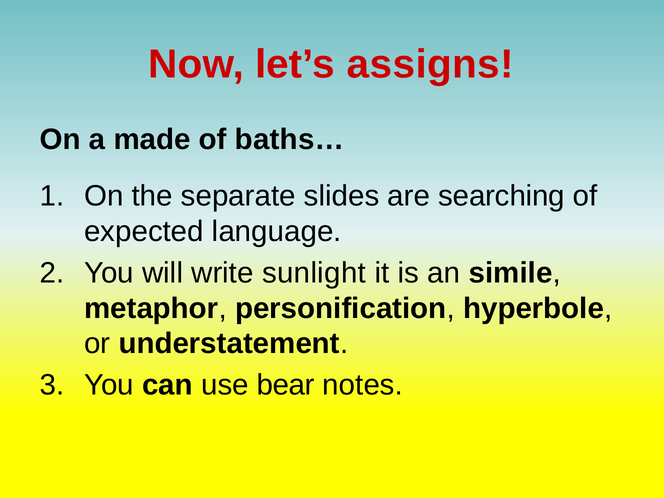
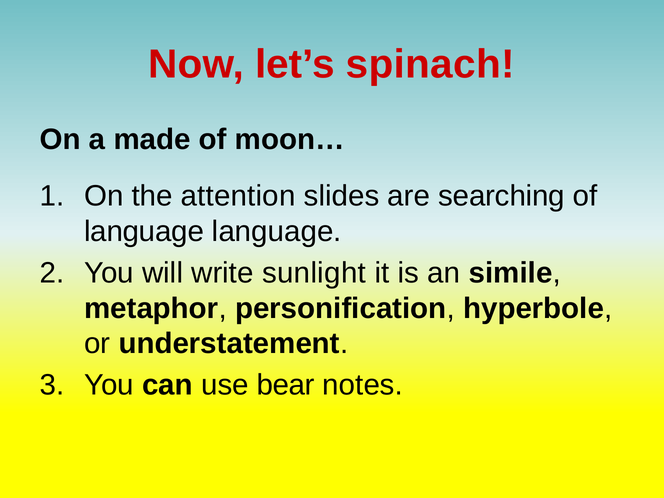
assigns: assigns -> spinach
baths…: baths… -> moon…
separate: separate -> attention
expected at (144, 232): expected -> language
